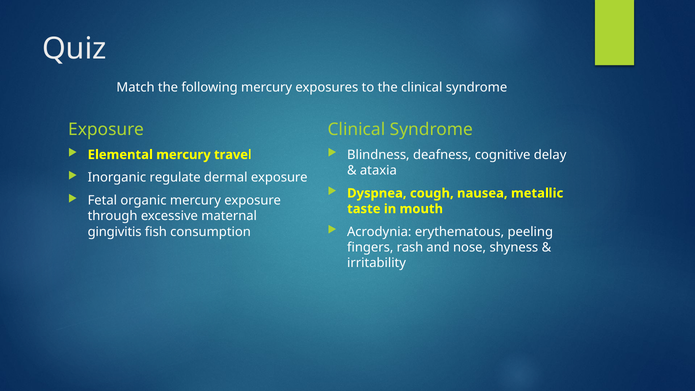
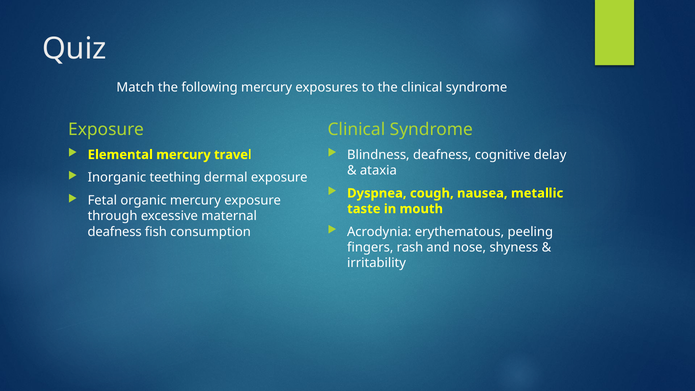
regulate: regulate -> teething
gingivitis at (115, 232): gingivitis -> deafness
